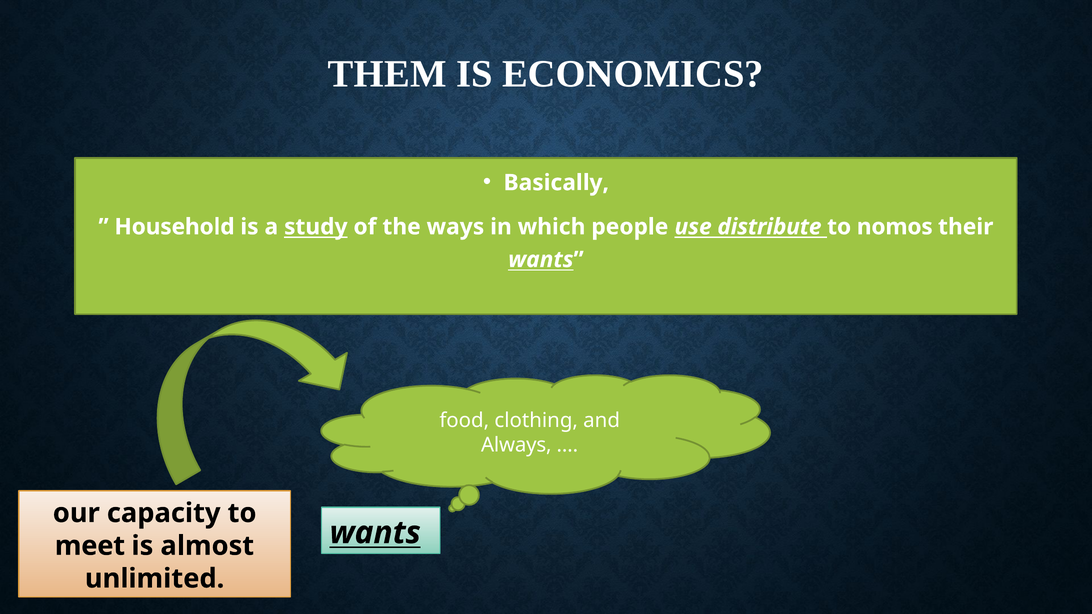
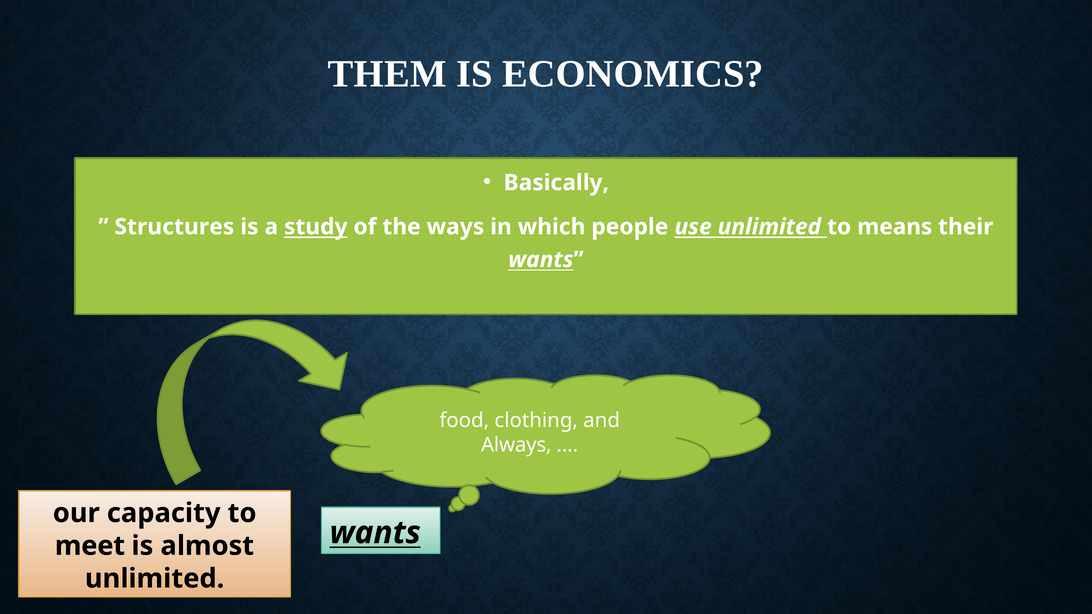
Household: Household -> Structures
use distribute: distribute -> unlimited
nomos: nomos -> means
